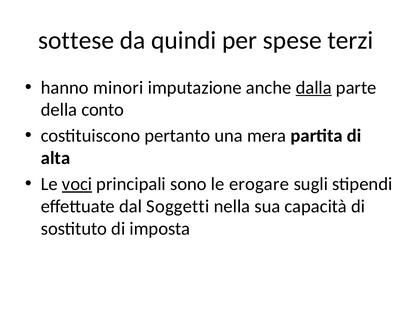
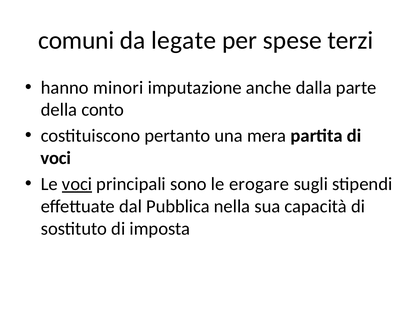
sottese: sottese -> comuni
quindi: quindi -> legate
dalla underline: present -> none
alta at (56, 158): alta -> voci
Soggetti: Soggetti -> Pubblica
